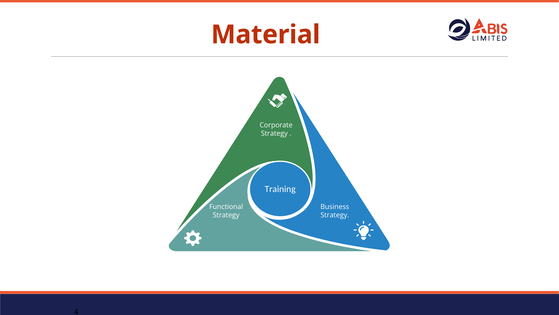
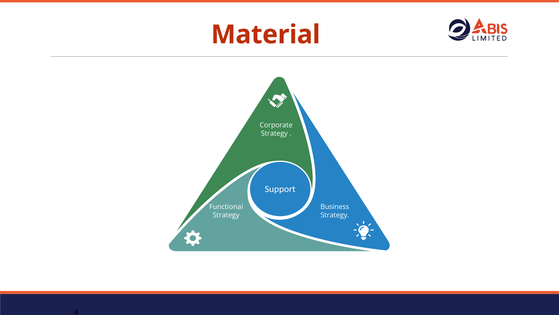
Training: Training -> Support
